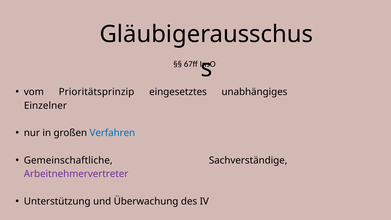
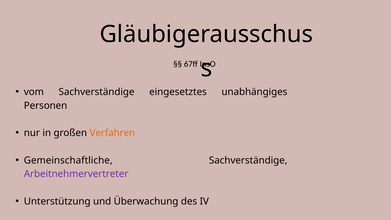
vom Prioritätsprinzip: Prioritätsprinzip -> Sachverständige
Einzelner: Einzelner -> Personen
Verfahren colour: blue -> orange
